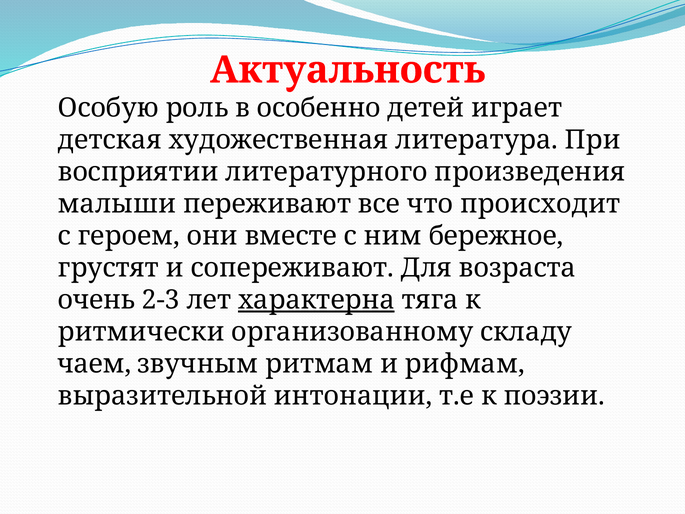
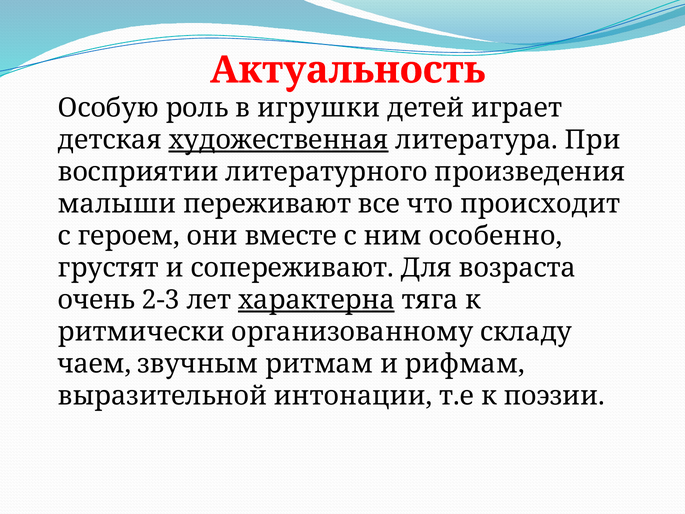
особенно: особенно -> игрушки
художественная underline: none -> present
бережное: бережное -> особенно
